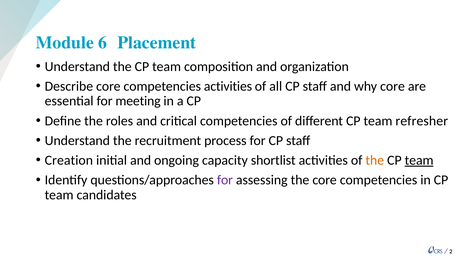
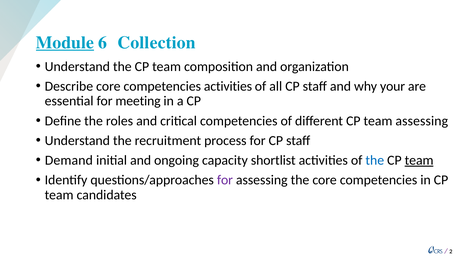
Module underline: none -> present
Placement: Placement -> Collection
why core: core -> your
team refresher: refresher -> assessing
Creation: Creation -> Demand
the at (375, 160) colour: orange -> blue
